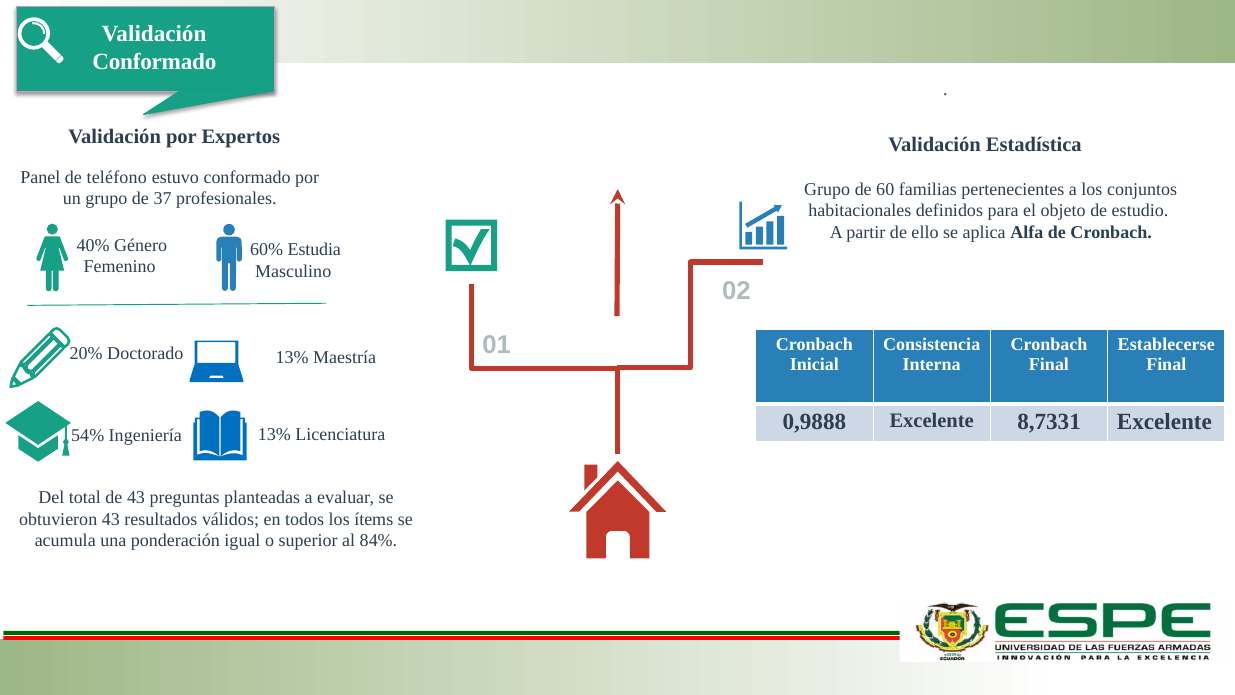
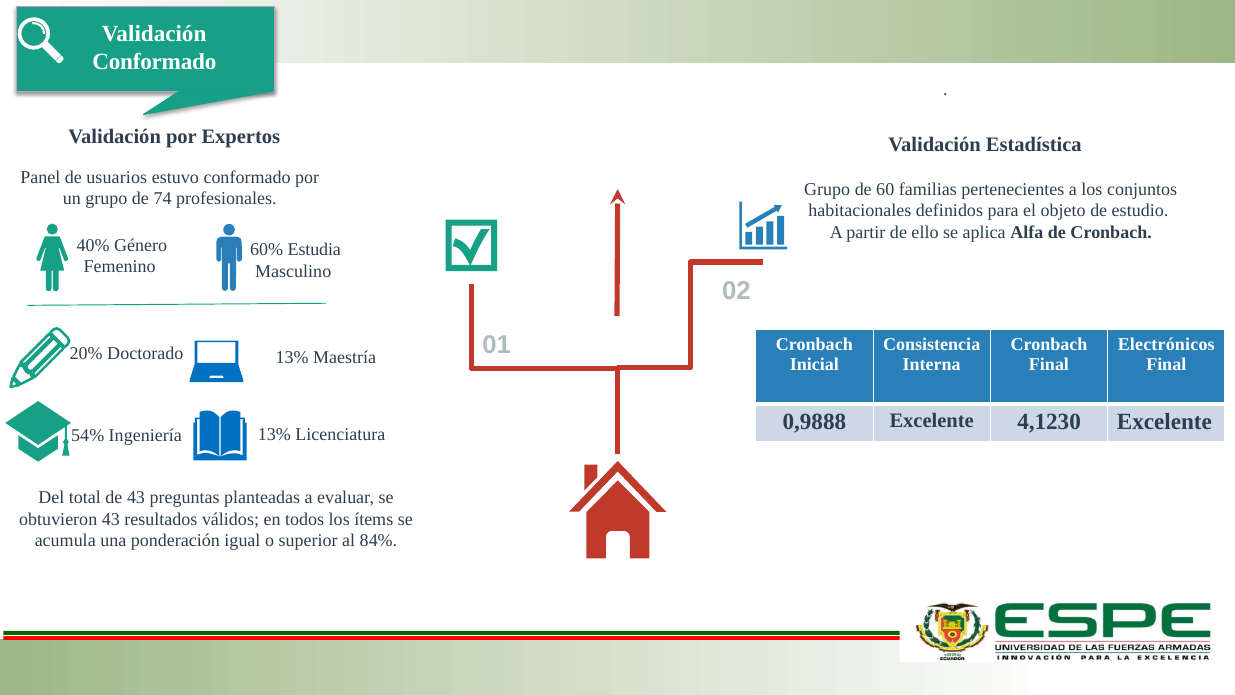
teléfono: teléfono -> usuarios
37: 37 -> 74
Establecerse: Establecerse -> Electrónicos
8,7331: 8,7331 -> 4,1230
